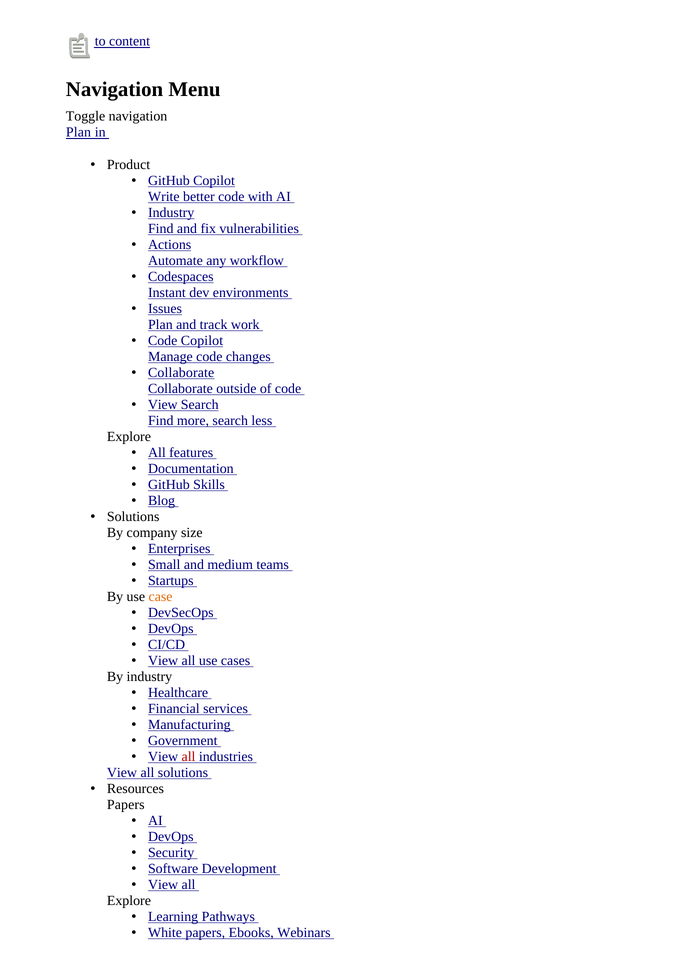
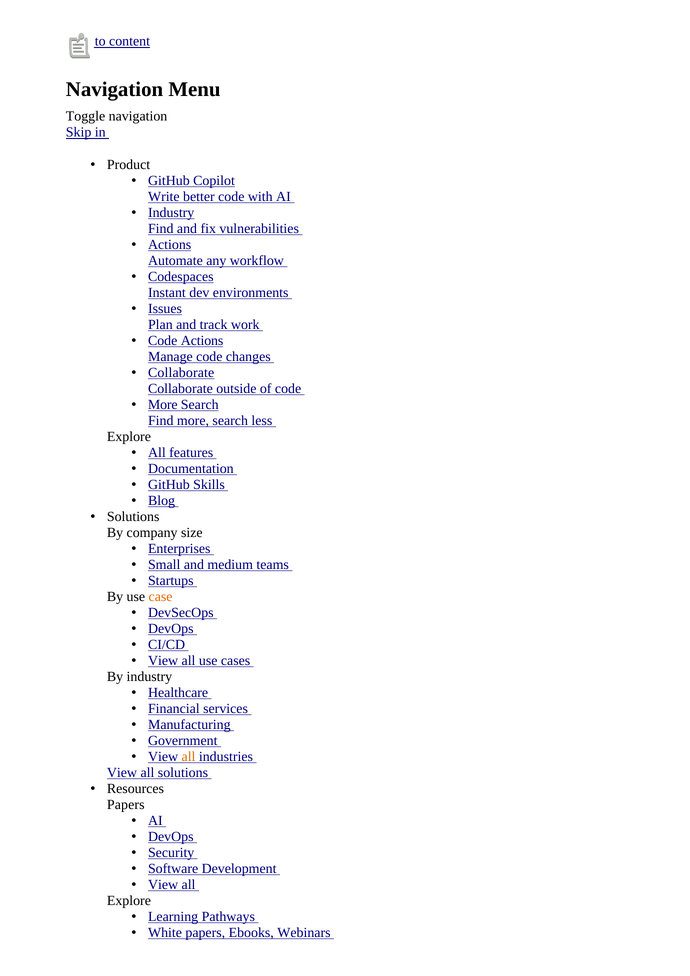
Plan at (79, 132): Plan -> Skip
Code Copilot: Copilot -> Actions
View at (163, 405): View -> More
all at (189, 756) colour: red -> orange
